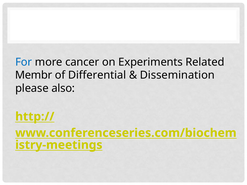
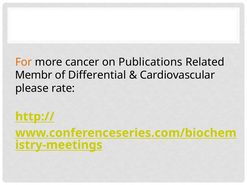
For colour: blue -> orange
Experiments: Experiments -> Publications
Dissemination: Dissemination -> Cardiovascular
also: also -> rate
